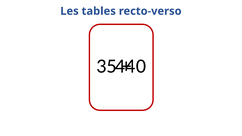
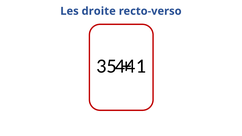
tables: tables -> droite
0: 0 -> 1
